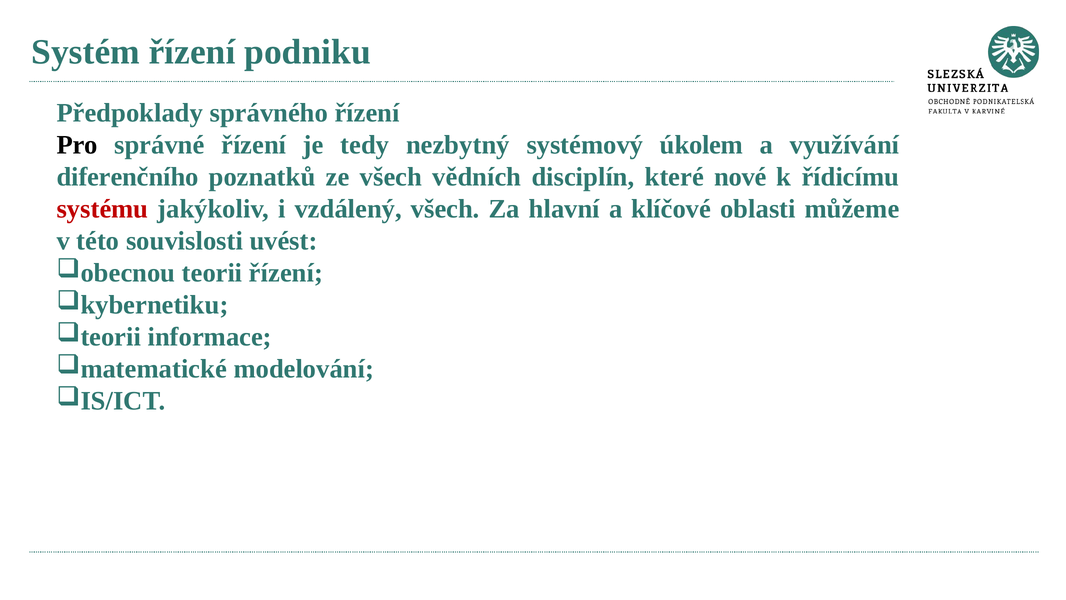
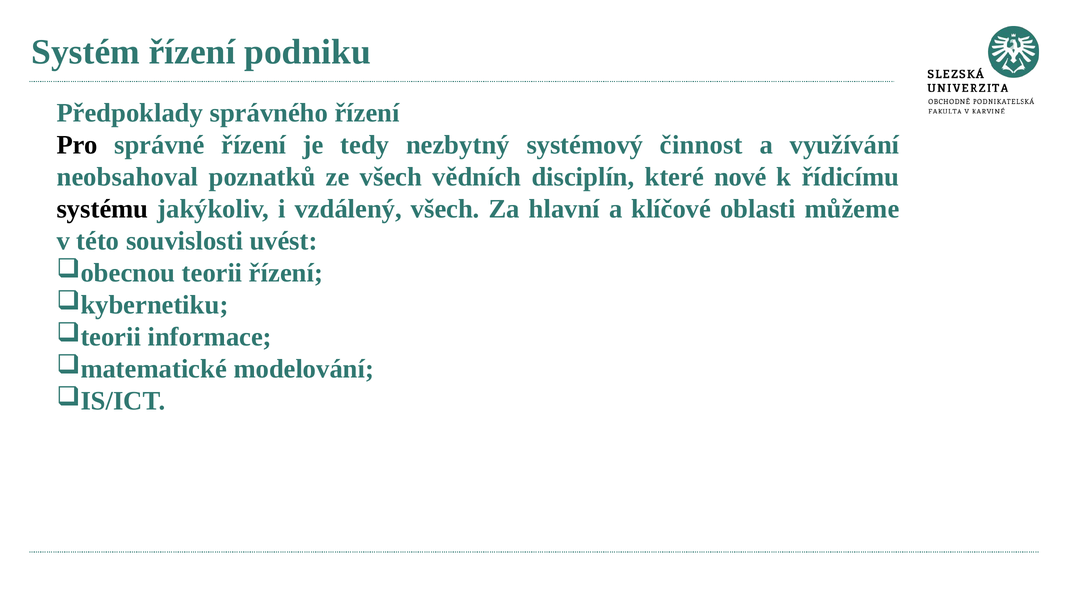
úkolem: úkolem -> činnost
diferenčního: diferenčního -> neobsahoval
systému colour: red -> black
